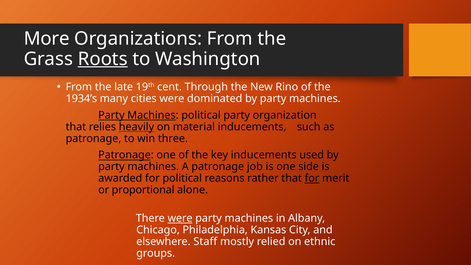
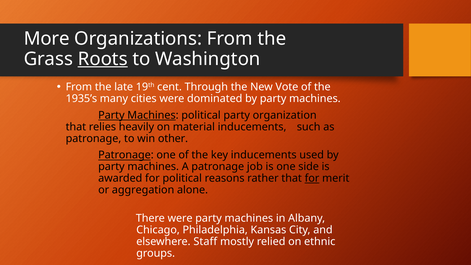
Rino: Rino -> Vote
1934’s: 1934’s -> 1935’s
heavily underline: present -> none
three: three -> other
proportional: proportional -> aggregation
were at (180, 218) underline: present -> none
